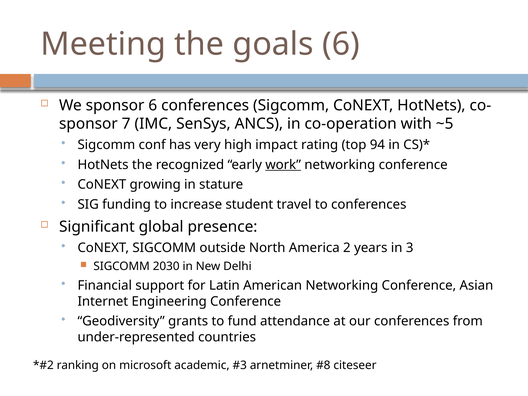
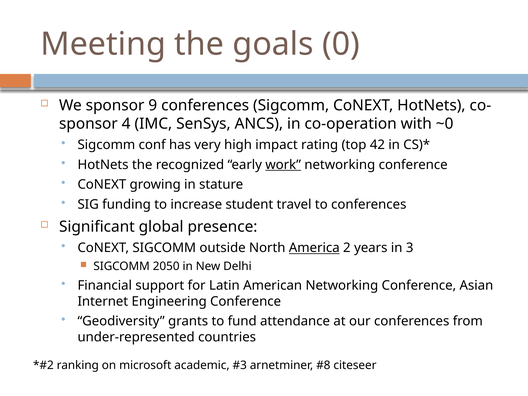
goals 6: 6 -> 0
sponsor 6: 6 -> 9
7: 7 -> 4
~5: ~5 -> ~0
94: 94 -> 42
America underline: none -> present
2030: 2030 -> 2050
